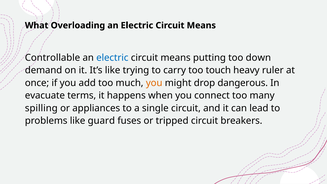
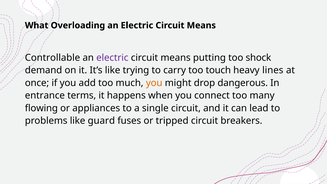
electric at (112, 58) colour: blue -> purple
down: down -> shock
ruler: ruler -> lines
evacuate: evacuate -> entrance
spilling: spilling -> flowing
